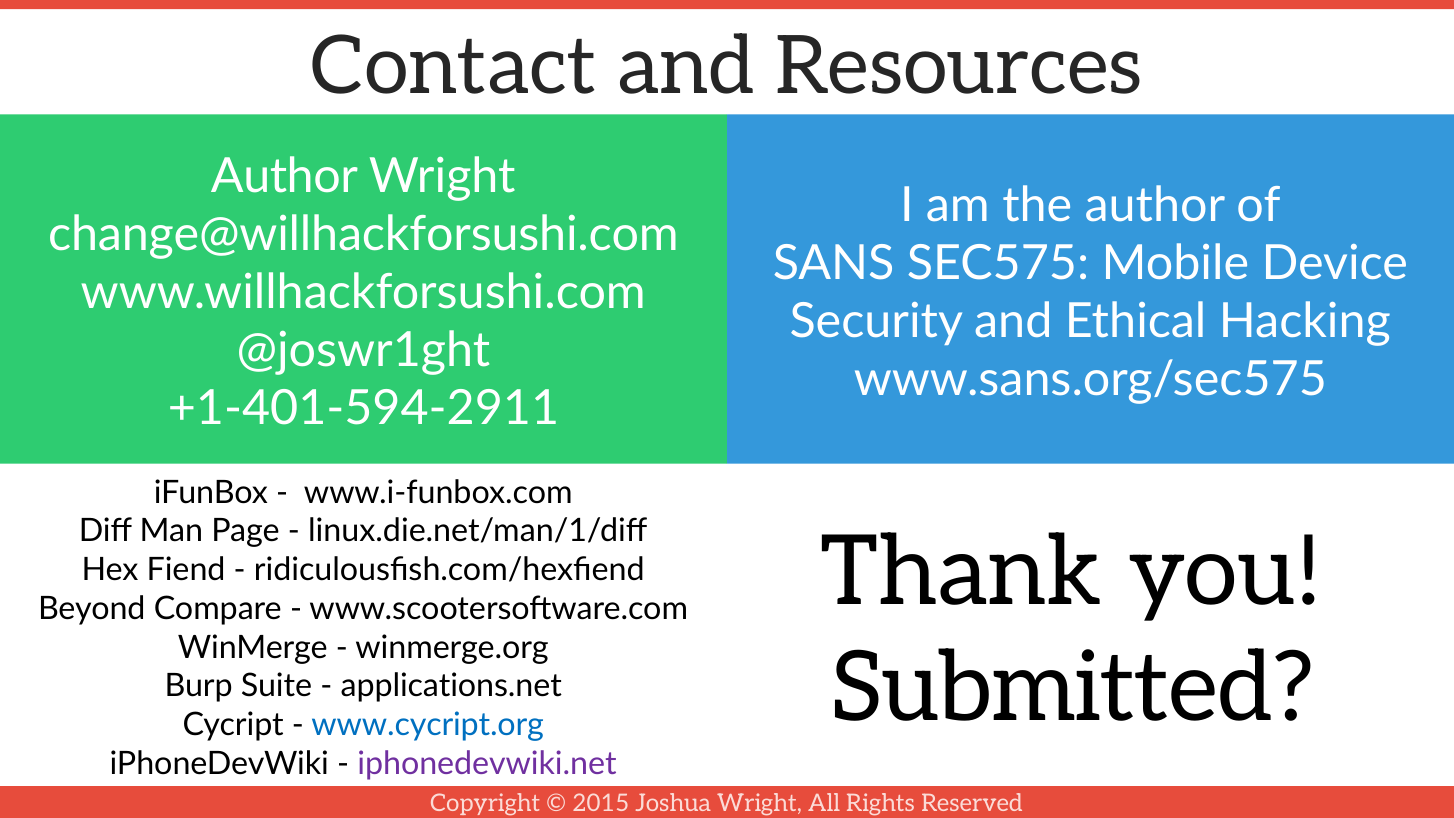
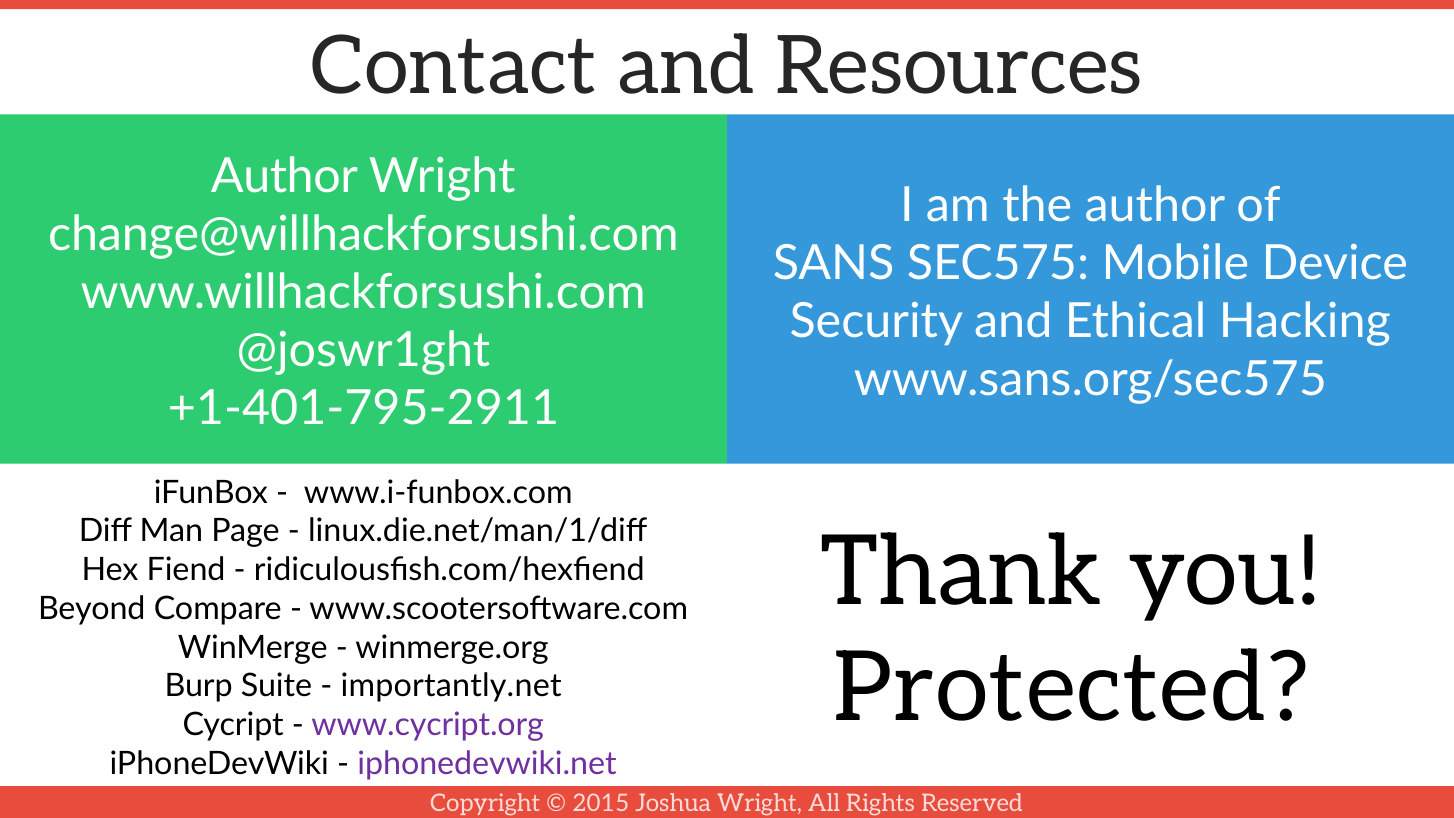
+1-401-594-2911: +1-401-594-2911 -> +1-401-795-2911
Submitted: Submitted -> Protected
applications.net: applications.net -> importantly.net
www.cycript.org colour: blue -> purple
